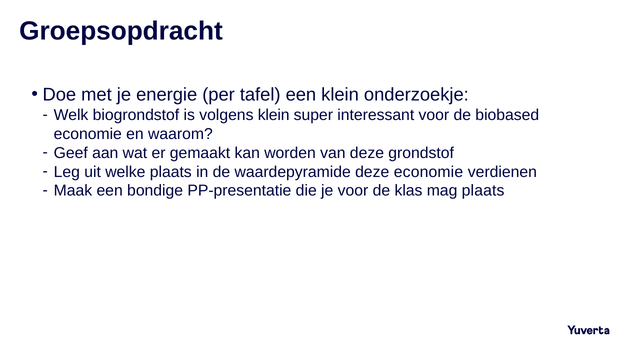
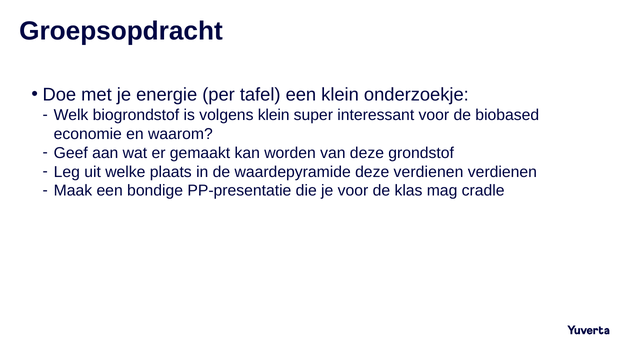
deze economie: economie -> verdienen
mag plaats: plaats -> cradle
